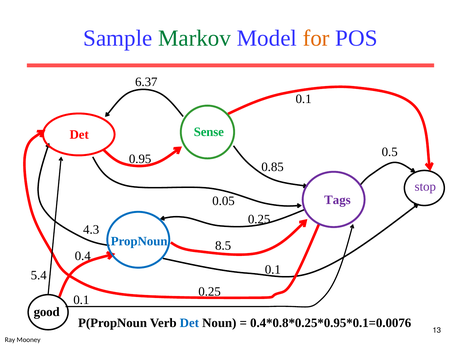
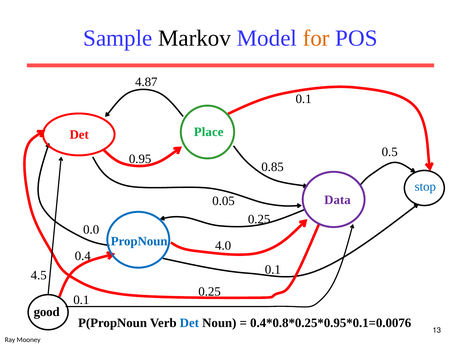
Markov colour: green -> black
6.37: 6.37 -> 4.87
Sense: Sense -> Place
stop colour: purple -> blue
Tags: Tags -> Data
4.3: 4.3 -> 0.0
8.5: 8.5 -> 4.0
5.4: 5.4 -> 4.5
